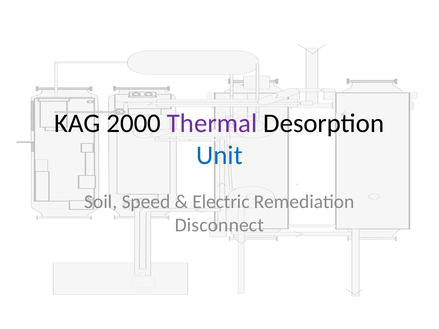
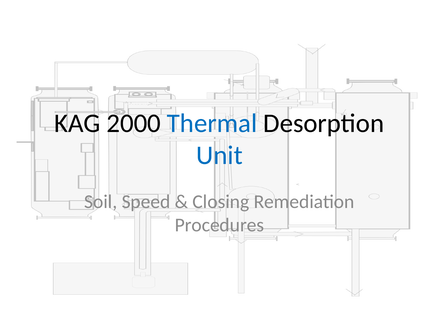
Thermal colour: purple -> blue
Electric: Electric -> Closing
Disconnect: Disconnect -> Procedures
